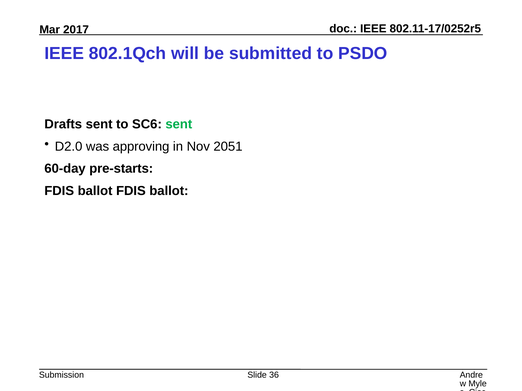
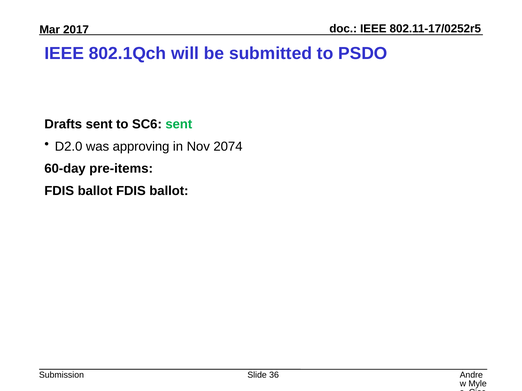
2051: 2051 -> 2074
pre-starts: pre-starts -> pre-items
